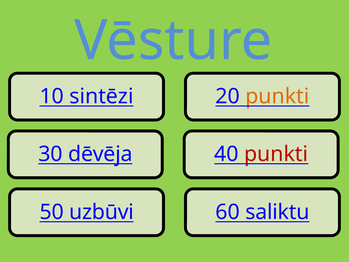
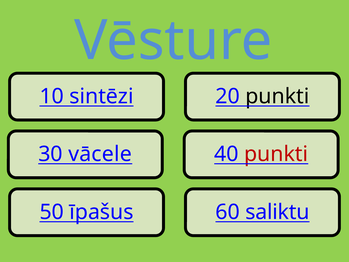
punkti at (277, 96) colour: orange -> black
dēvēja: dēvēja -> vācele
uzbūvi: uzbūvi -> īpašus
